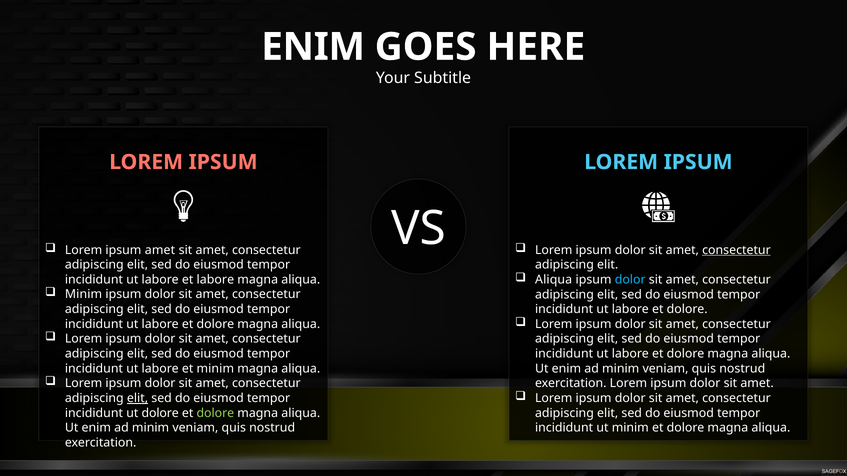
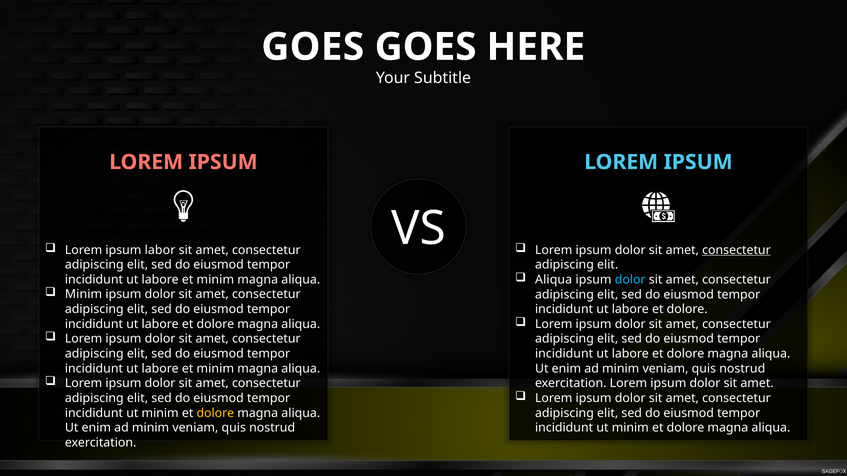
ENIM at (313, 47): ENIM -> GOES
ipsum amet: amet -> labor
labore at (215, 280): labore -> minim
elit at (137, 399) underline: present -> none
dolore at (160, 413): dolore -> minim
dolore at (215, 413) colour: light green -> yellow
